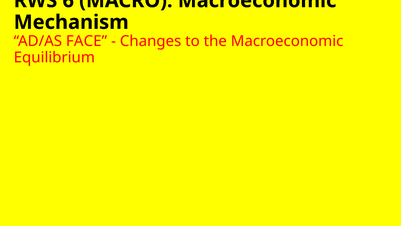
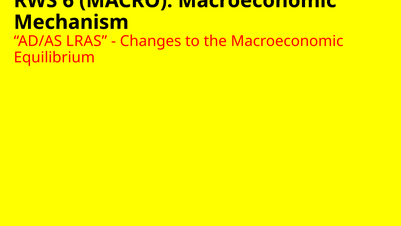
FACE: FACE -> LRAS
